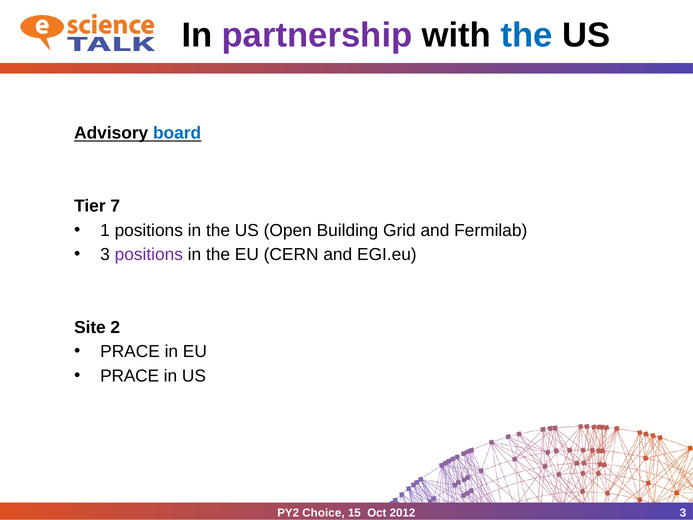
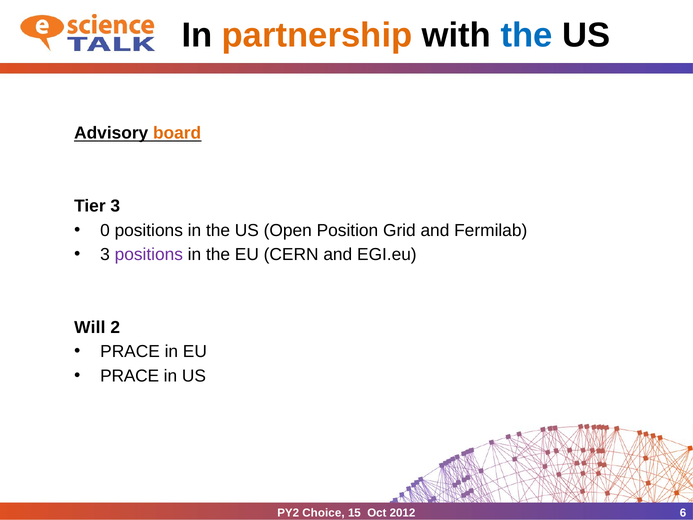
partnership colour: purple -> orange
board colour: blue -> orange
Tier 7: 7 -> 3
1: 1 -> 0
Building: Building -> Position
Site: Site -> Will
2012 3: 3 -> 6
